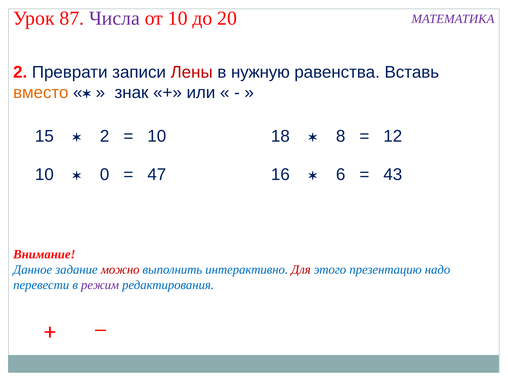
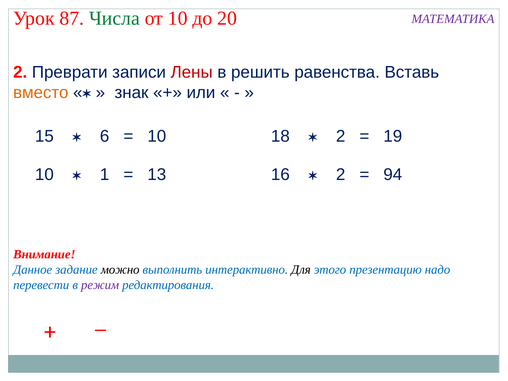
Числа colour: purple -> green
нужную: нужную -> решить
2 at (105, 136): 2 -> 6
8 at (341, 136): 8 -> 2
12: 12 -> 19
0: 0 -> 1
47: 47 -> 13
6 at (341, 175): 6 -> 2
43: 43 -> 94
можно colour: red -> black
Для colour: red -> black
